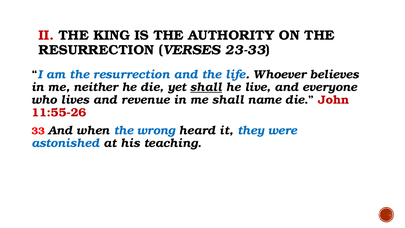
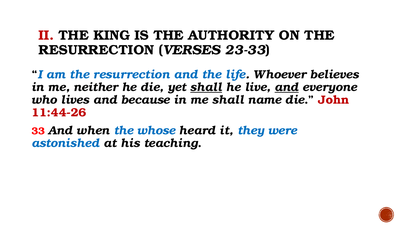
and at (287, 87) underline: none -> present
revenue: revenue -> because
11:55-26: 11:55-26 -> 11:44-26
wrong: wrong -> whose
